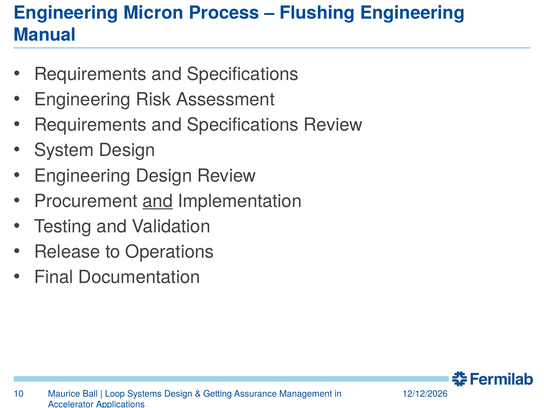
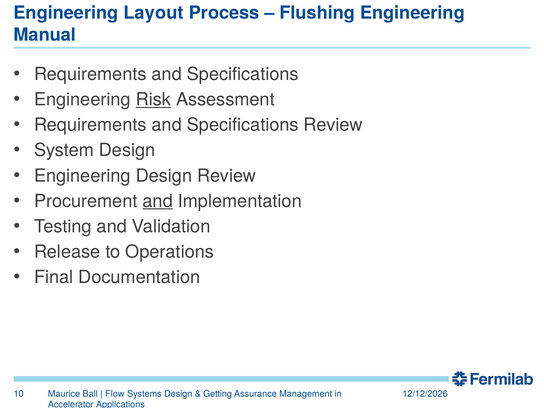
Micron: Micron -> Layout
Risk underline: none -> present
Loop: Loop -> Flow
